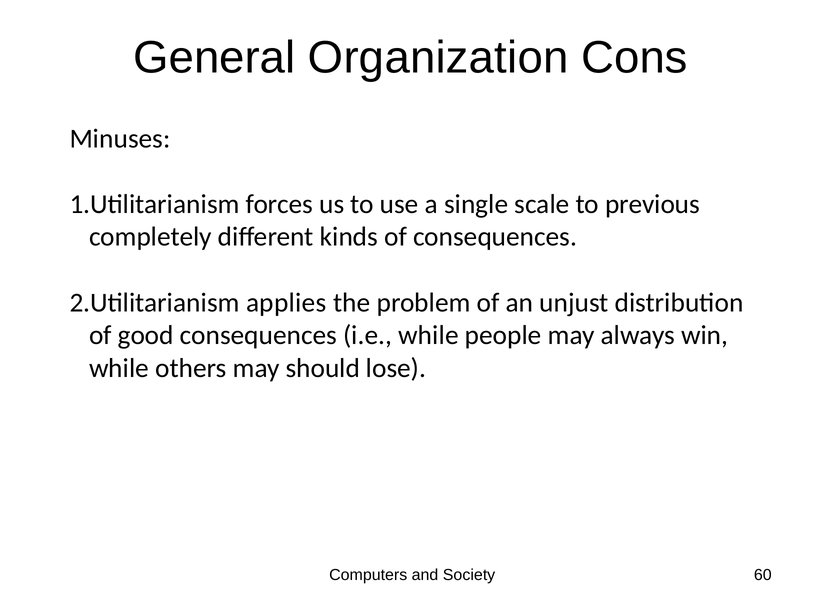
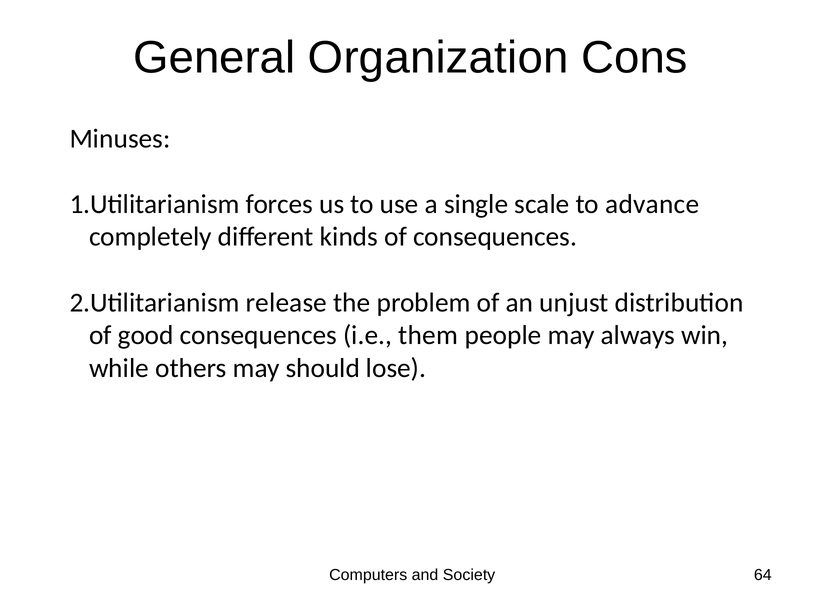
previous: previous -> advance
applies: applies -> release
i.e while: while -> them
60: 60 -> 64
